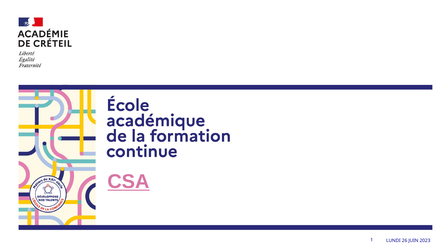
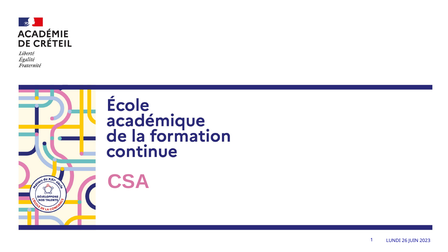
CSA underline: present -> none
